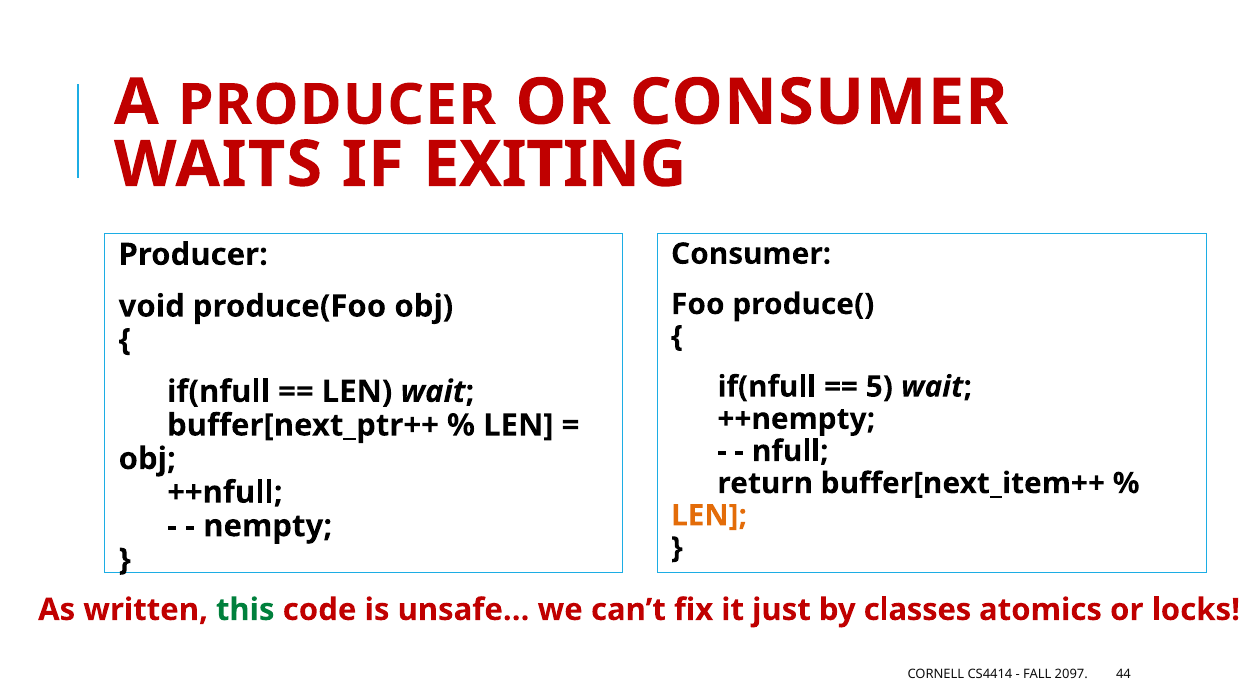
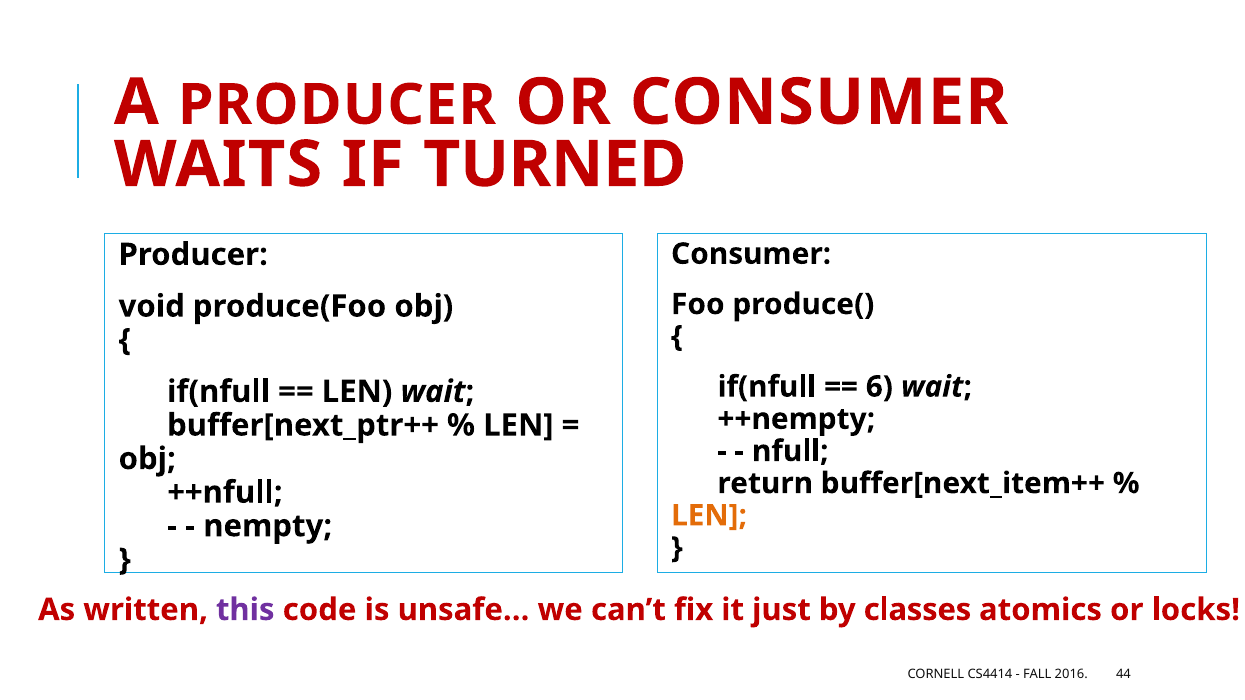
EXITING: EXITING -> TURNED
5: 5 -> 6
this colour: green -> purple
2097: 2097 -> 2016
